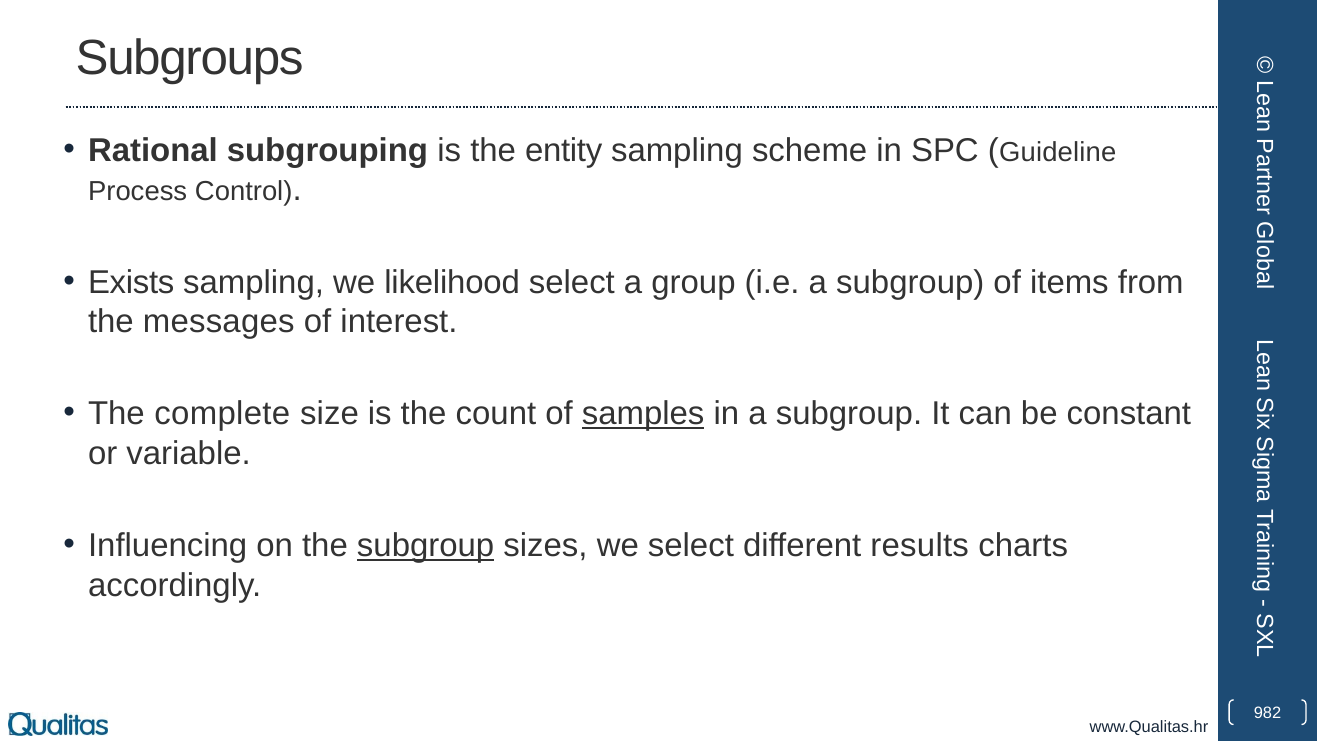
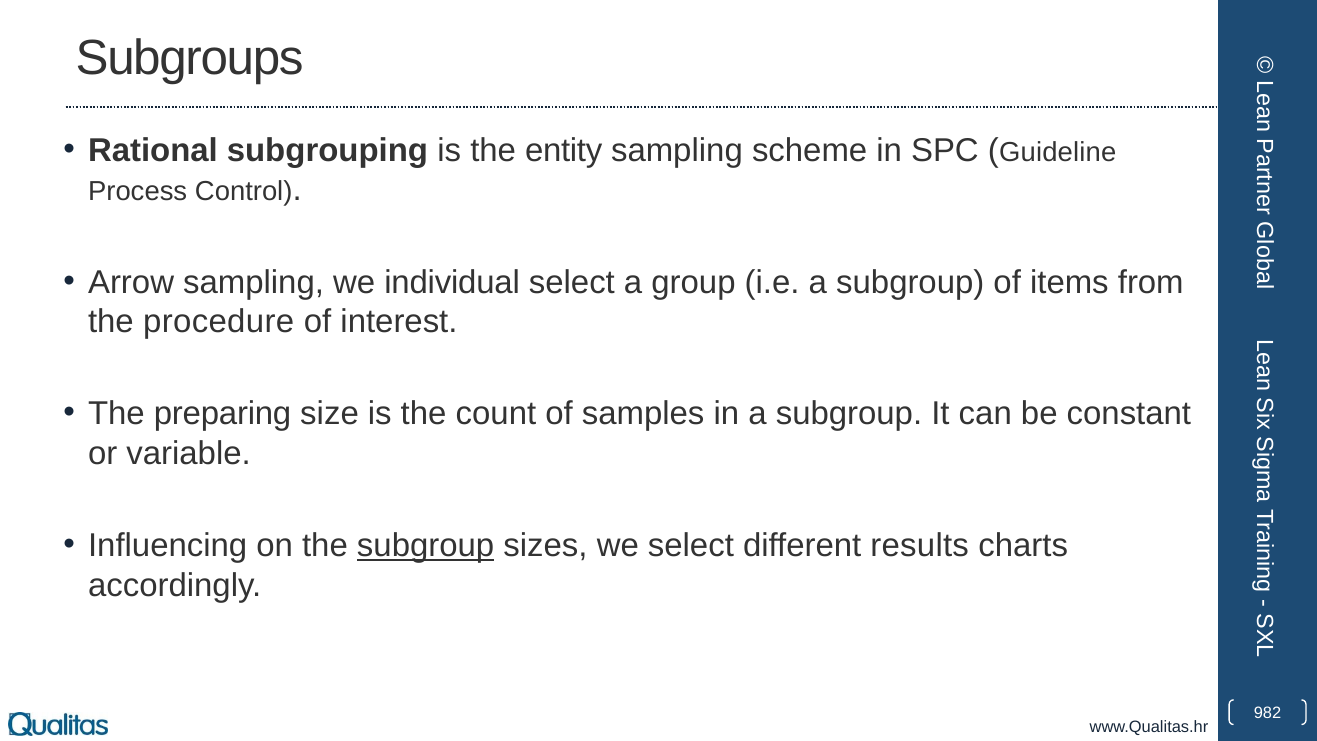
Exists: Exists -> Arrow
likelihood: likelihood -> individual
messages: messages -> procedure
complete: complete -> preparing
samples underline: present -> none
